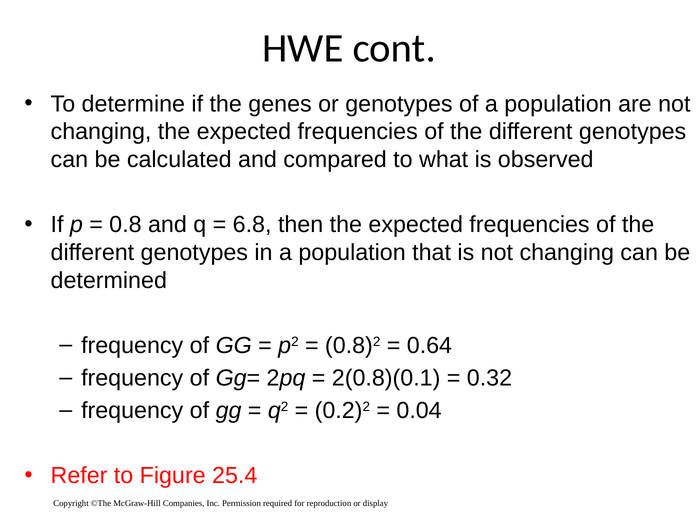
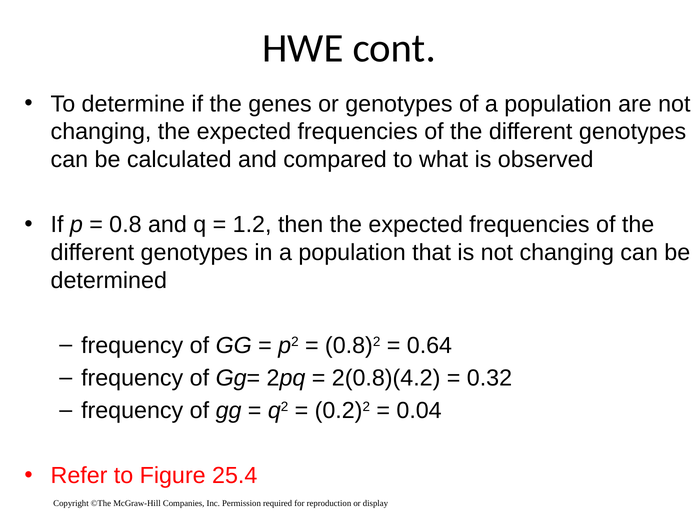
6.8: 6.8 -> 1.2
2(0.8)(0.1: 2(0.8)(0.1 -> 2(0.8)(4.2
